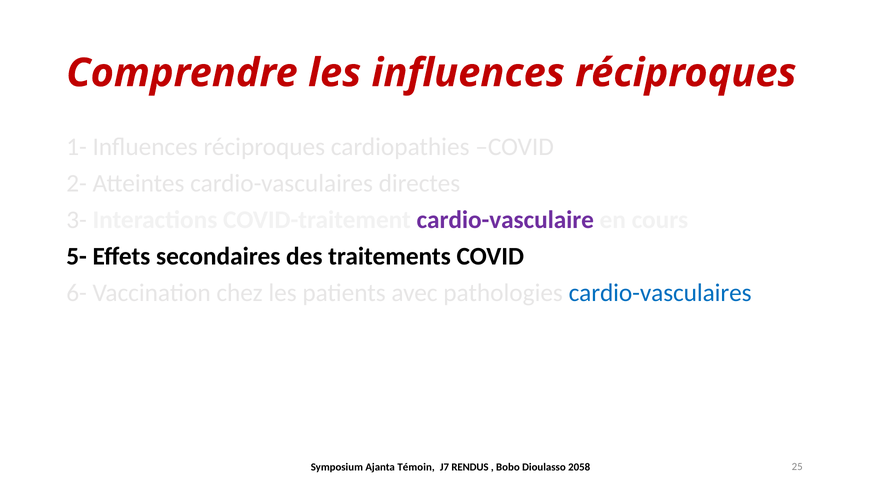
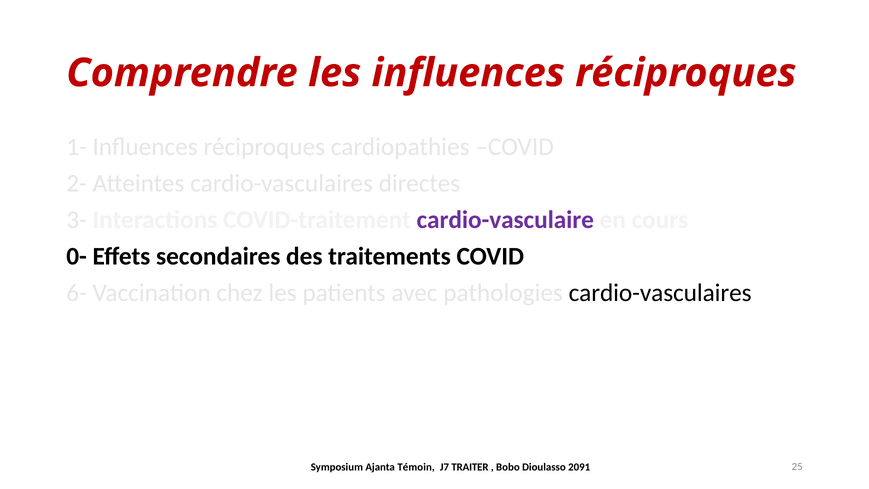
5-: 5- -> 0-
cardio-vasculaires at (660, 293) colour: blue -> black
RENDUS: RENDUS -> TRAITER
2058: 2058 -> 2091
